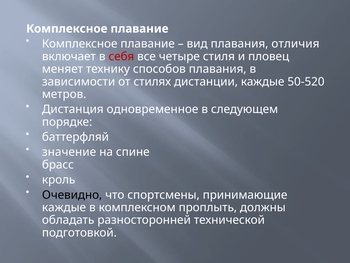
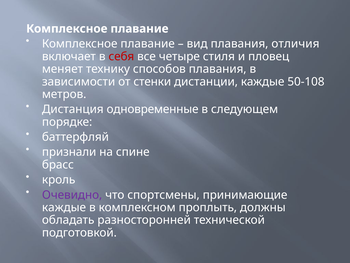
стилях: стилях -> стенки
50-520: 50-520 -> 50-108
одновременное: одновременное -> одновременные
значение: значение -> признали
Очевидно colour: black -> purple
